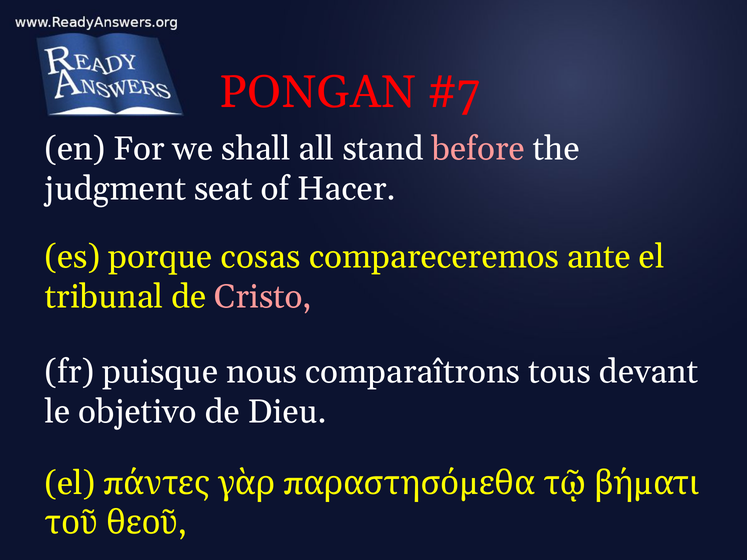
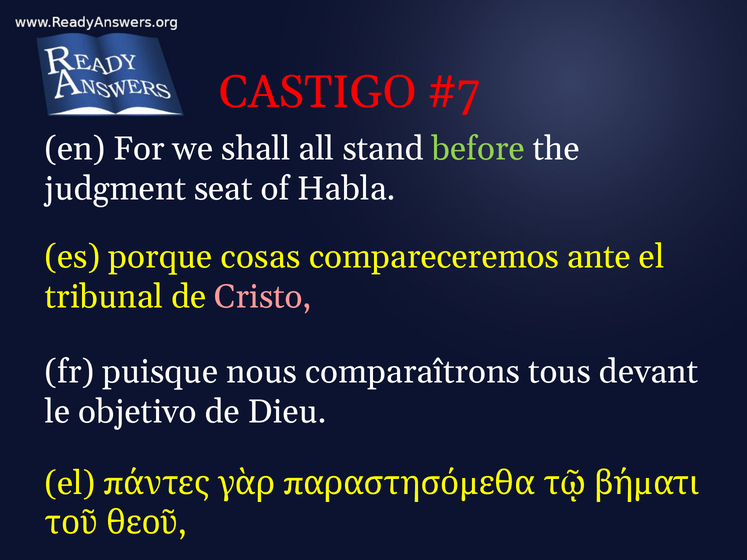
PONGAN: PONGAN -> CASTIGO
before colour: pink -> light green
Hacer: Hacer -> Habla
